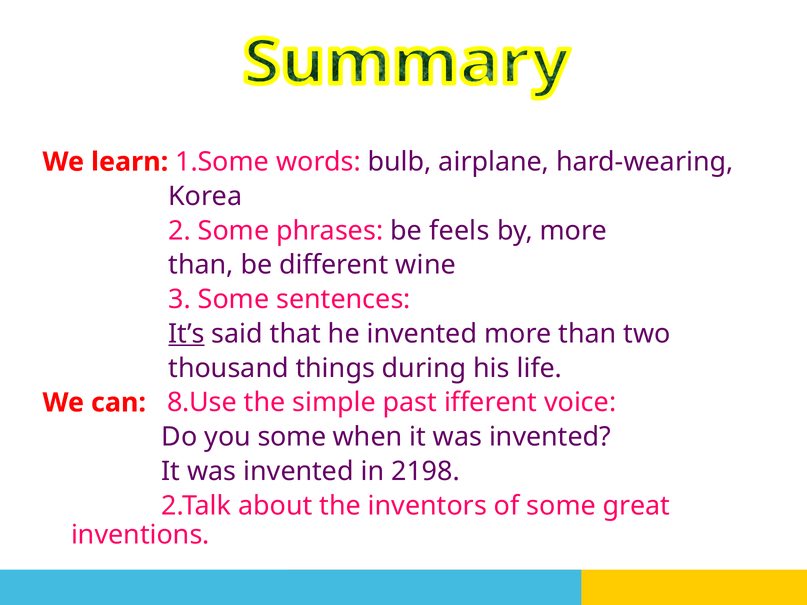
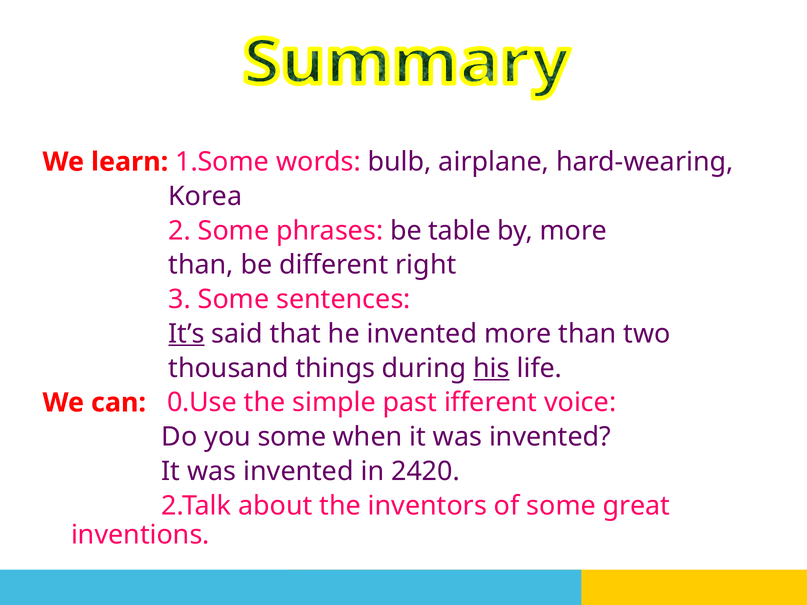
feels: feels -> table
wine: wine -> right
his underline: none -> present
8.Use: 8.Use -> 0.Use
2198: 2198 -> 2420
